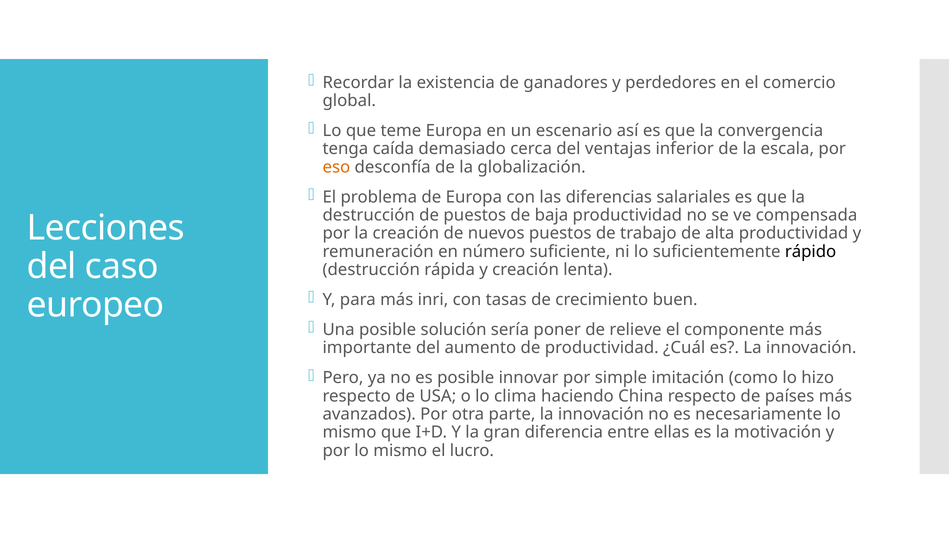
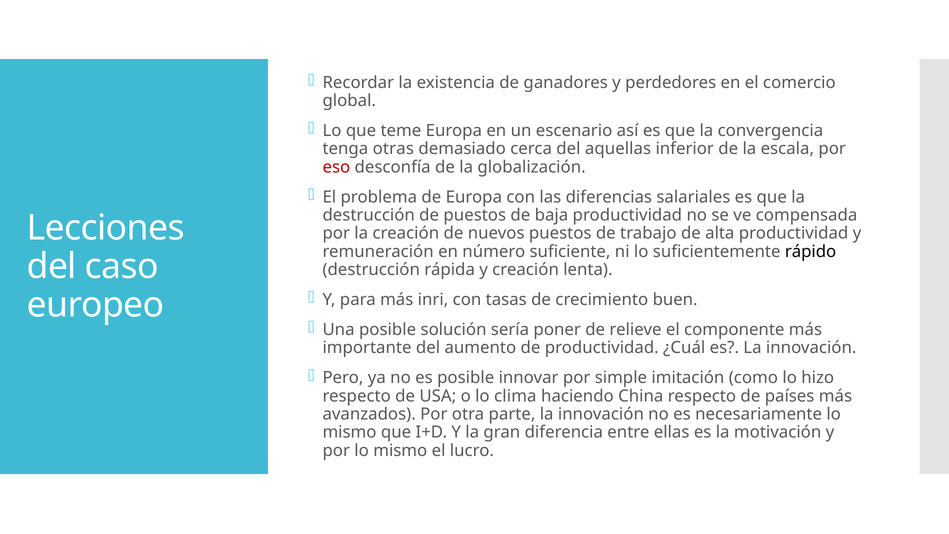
caída: caída -> otras
ventajas: ventajas -> aquellas
eso colour: orange -> red
